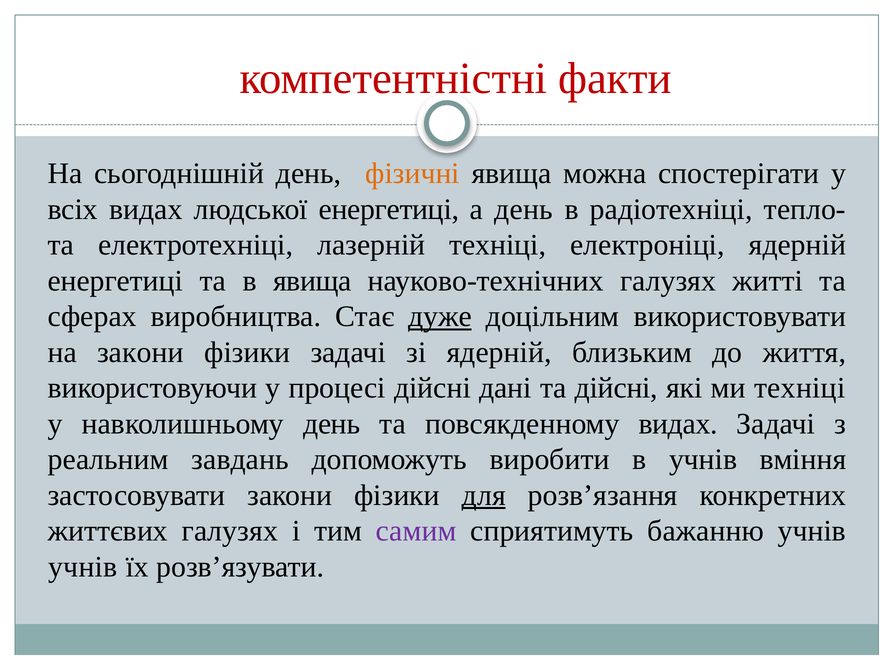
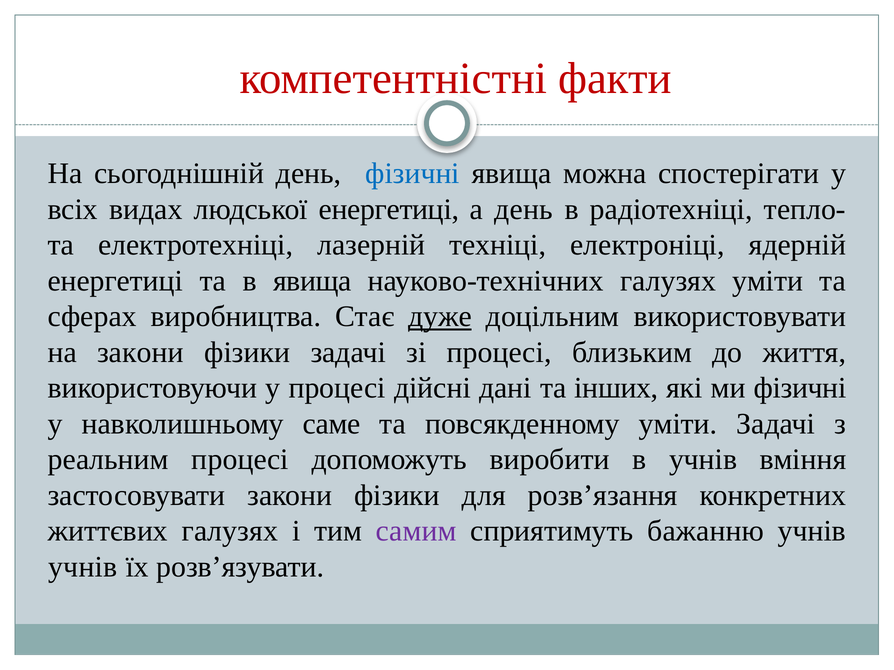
фізичні at (412, 174) colour: orange -> blue
галузях житті: житті -> уміти
зі ядерній: ядерній -> процесі
та дійсні: дійсні -> інших
ми техніці: техніці -> фізичні
навколишньому день: день -> саме
повсякденному видах: видах -> уміти
реальним завдань: завдань -> процесі
для underline: present -> none
